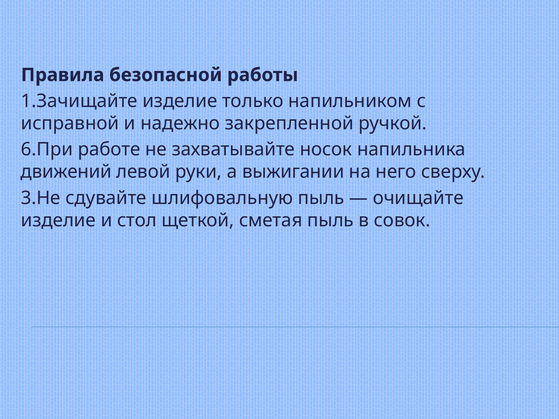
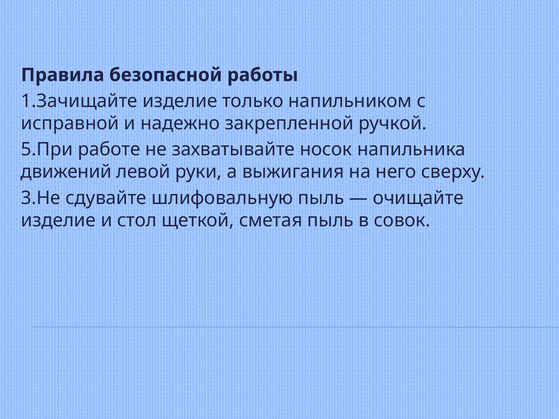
6.При: 6.При -> 5.При
выжигании: выжигании -> выжигания
